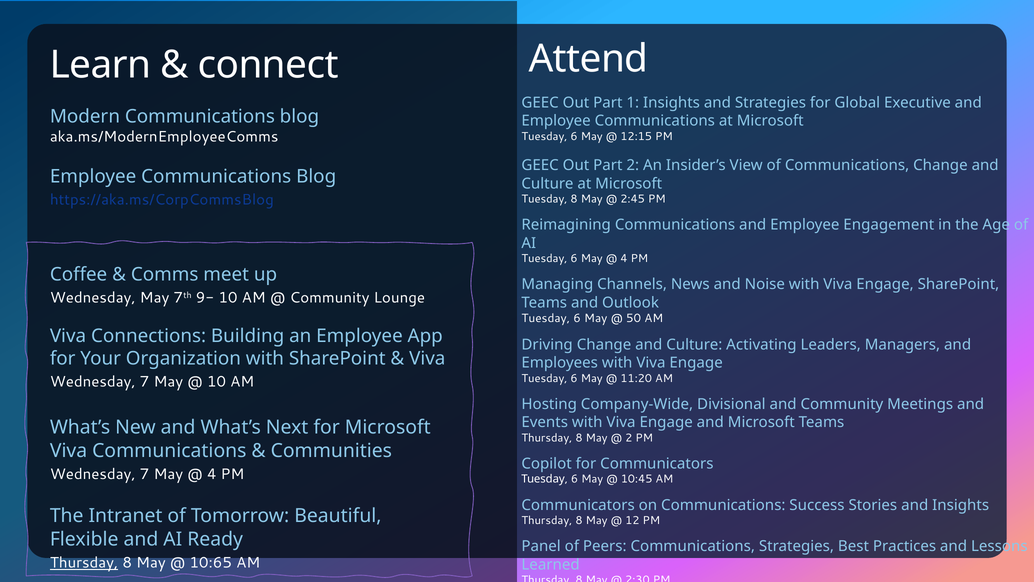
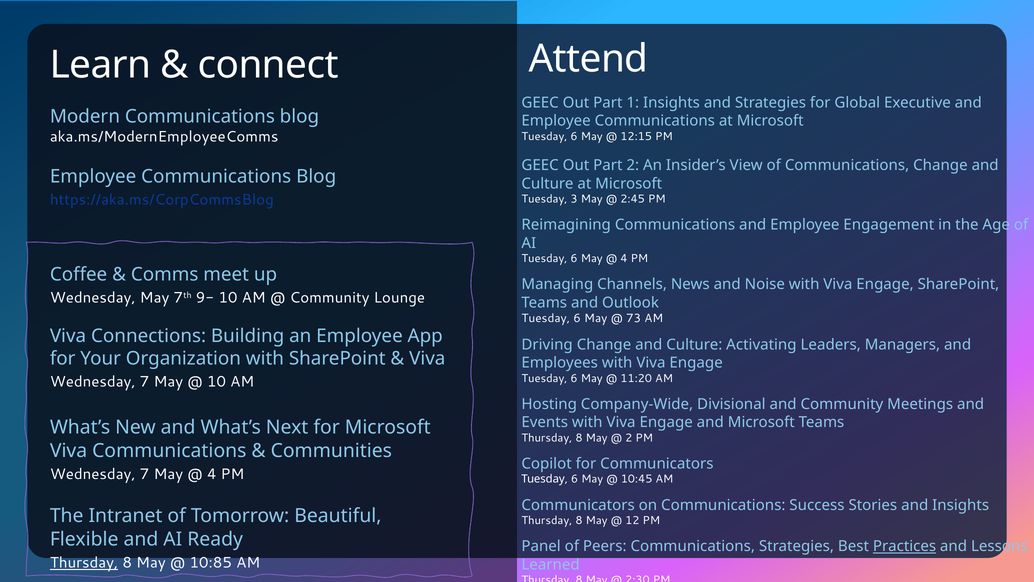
Tuesday 8: 8 -> 3
50: 50 -> 73
Practices underline: none -> present
10:65: 10:65 -> 10:85
